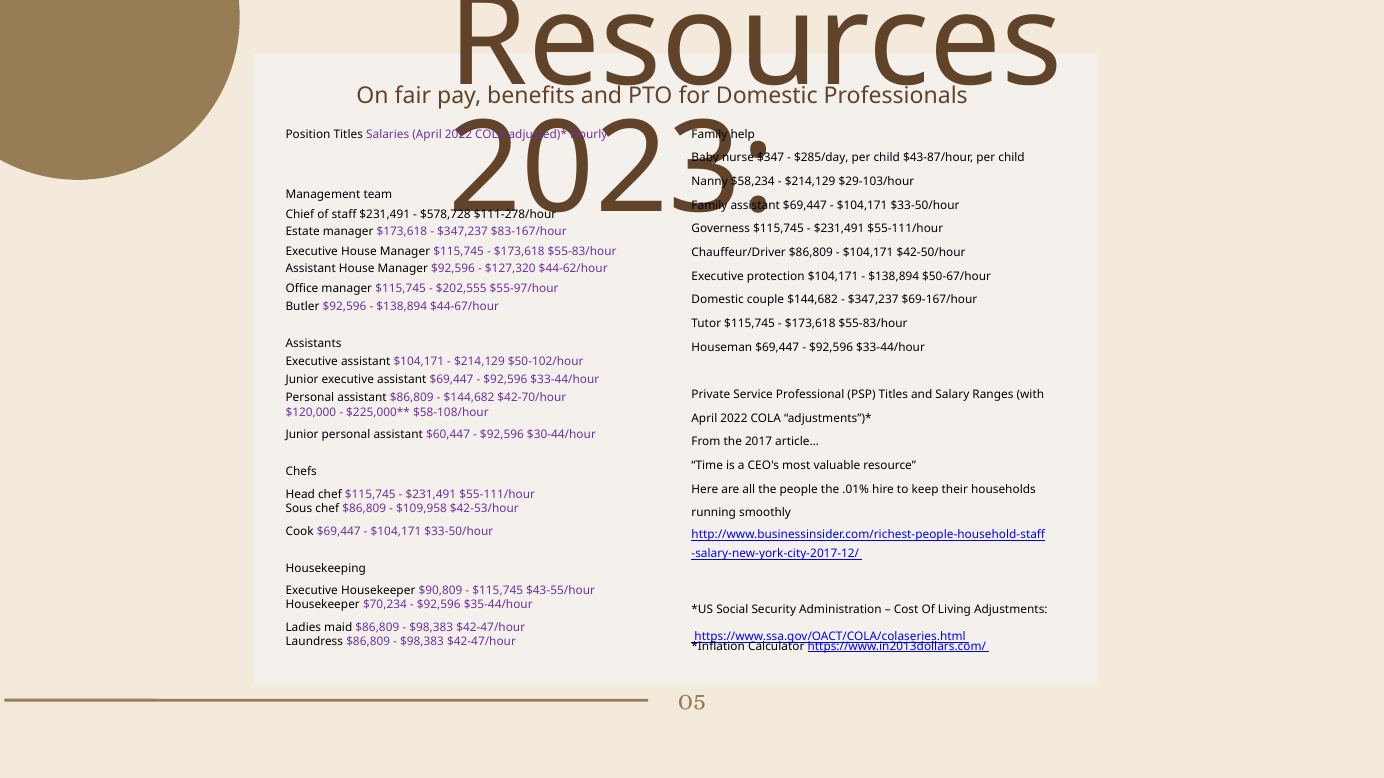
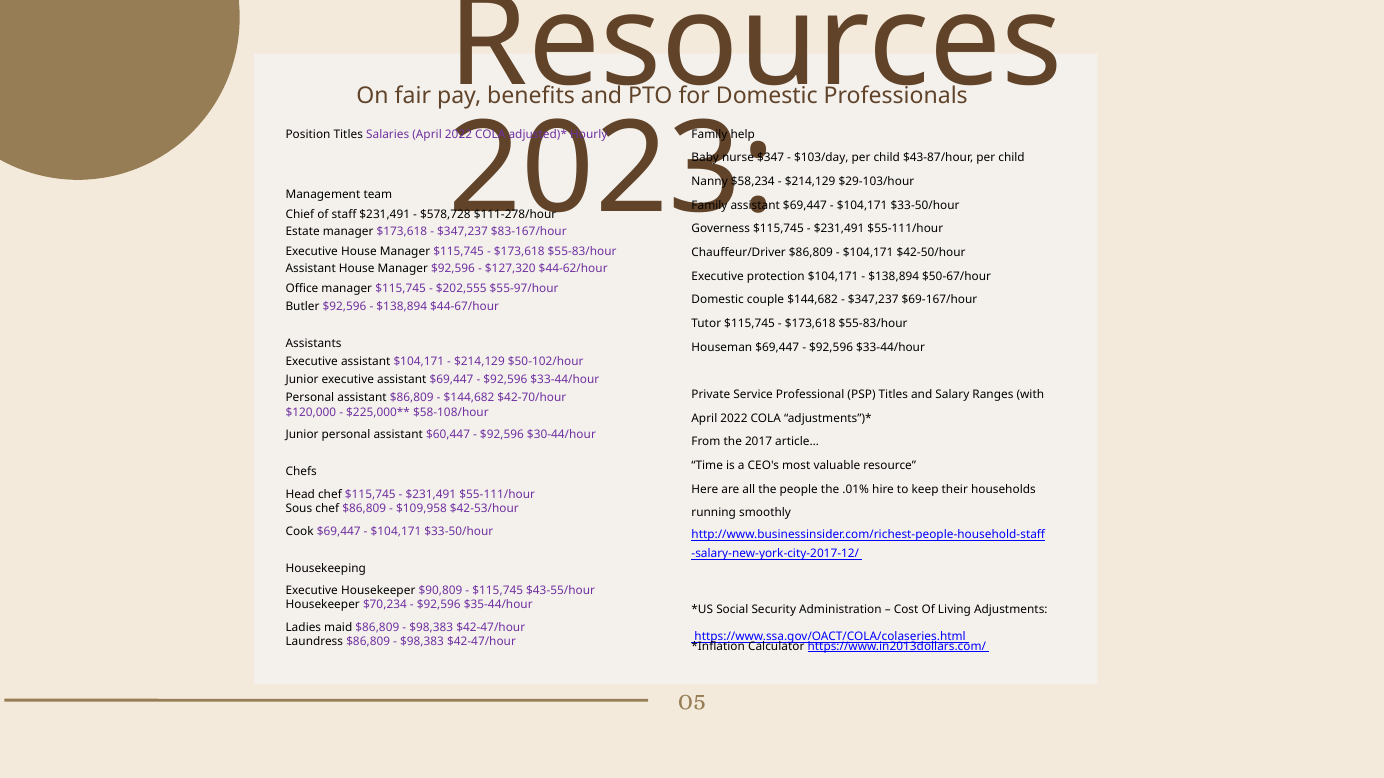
$285/day: $285/day -> $103/day
